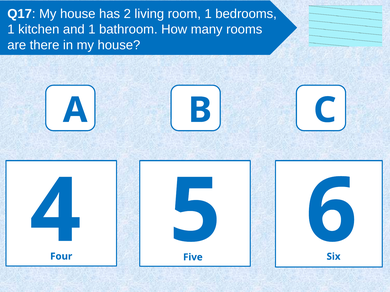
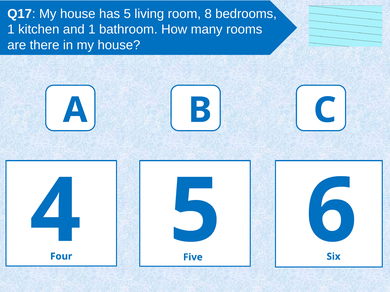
has 2: 2 -> 5
room 1: 1 -> 8
